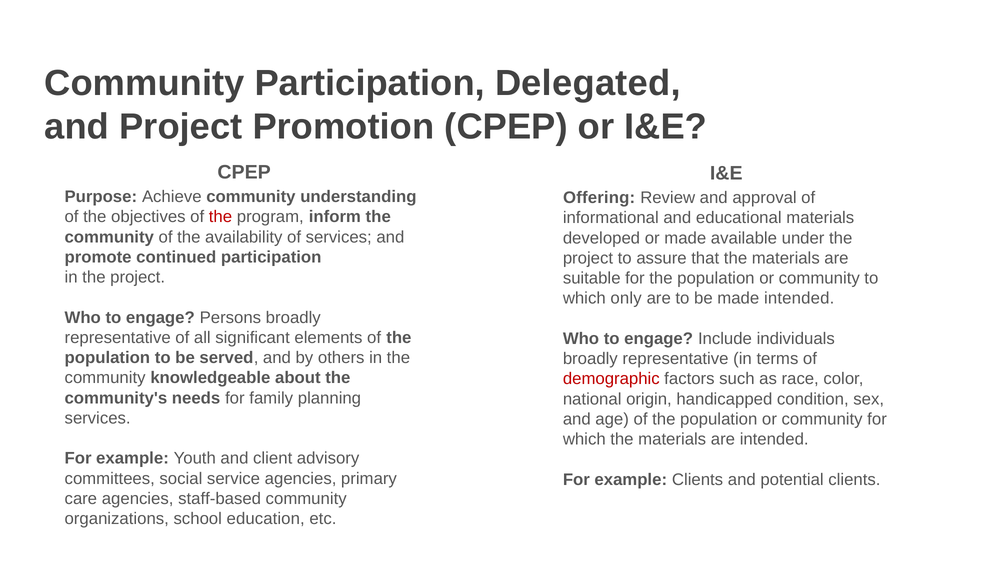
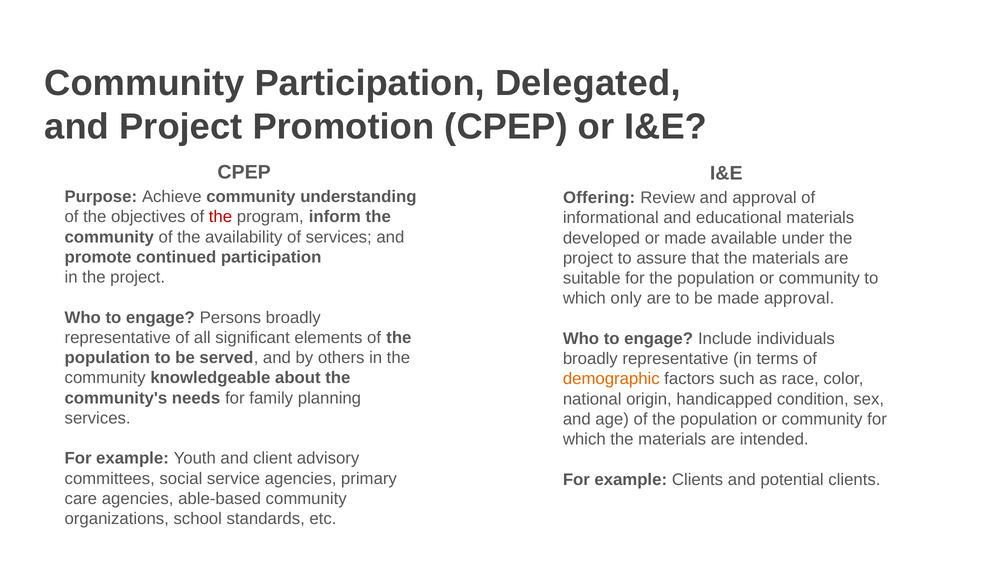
made intended: intended -> approval
demographic colour: red -> orange
staff-based: staff-based -> able-based
education: education -> standards
